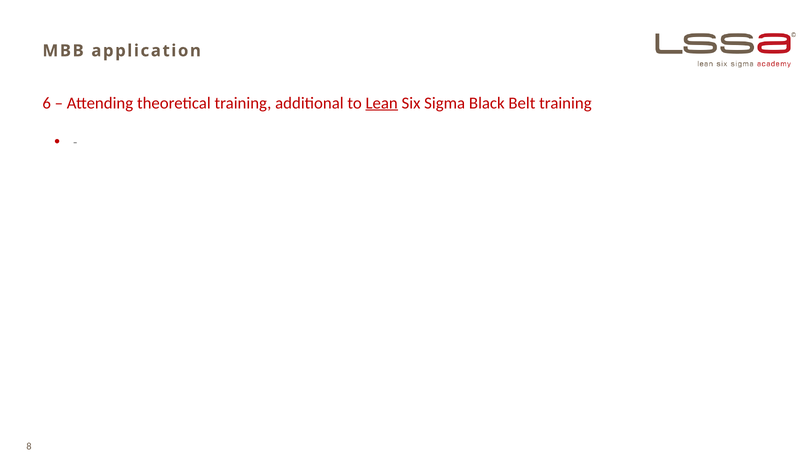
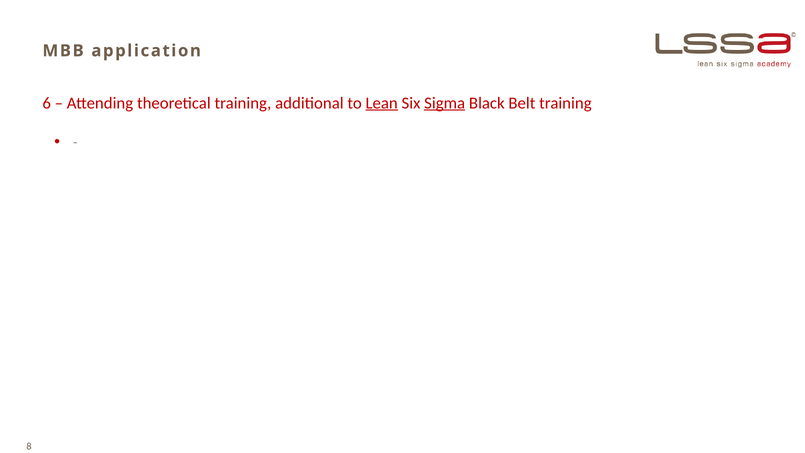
Sigma underline: none -> present
